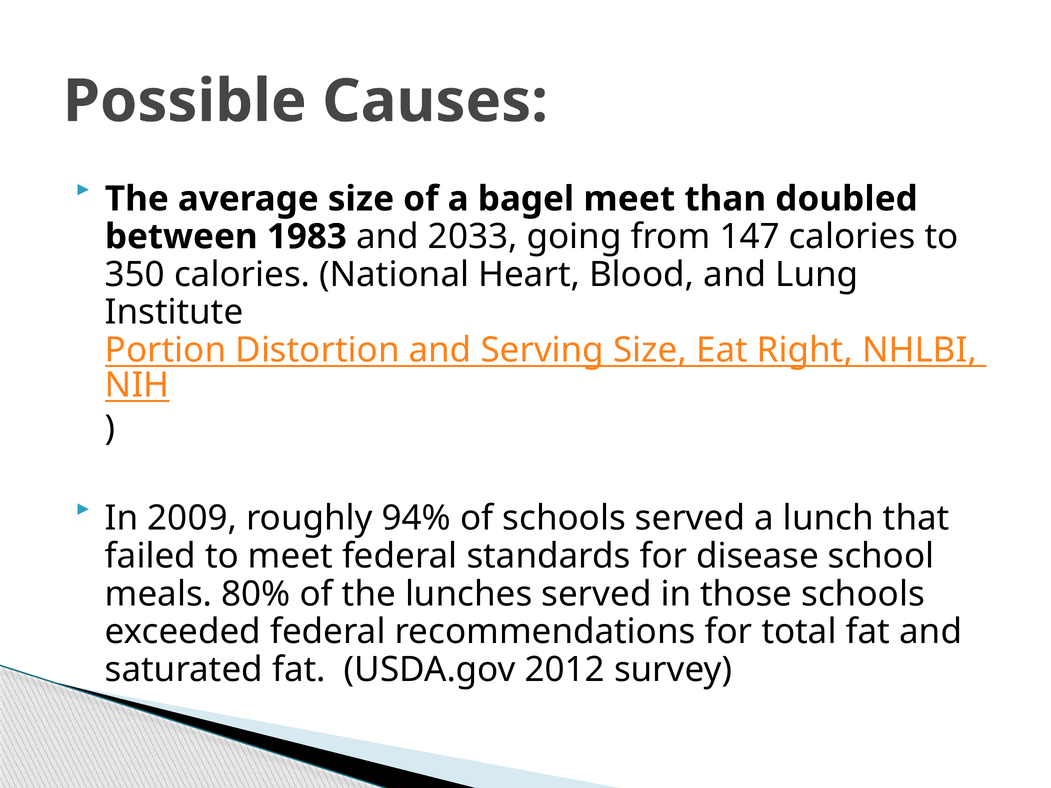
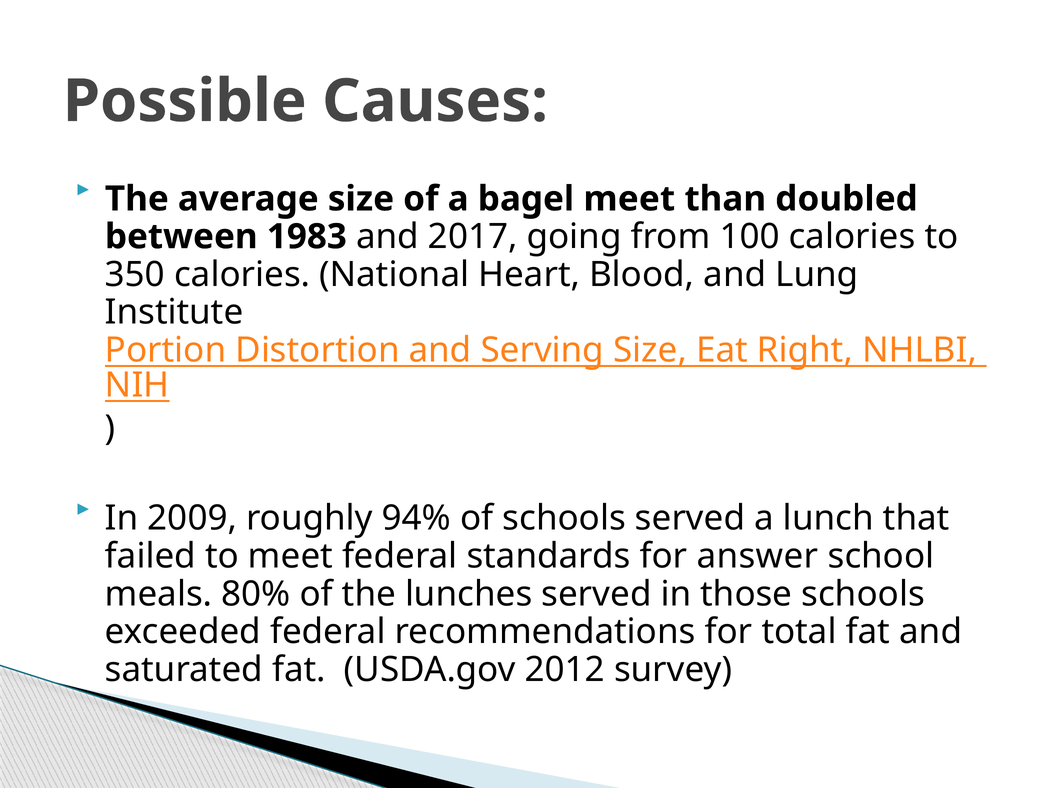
2033: 2033 -> 2017
147: 147 -> 100
disease: disease -> answer
